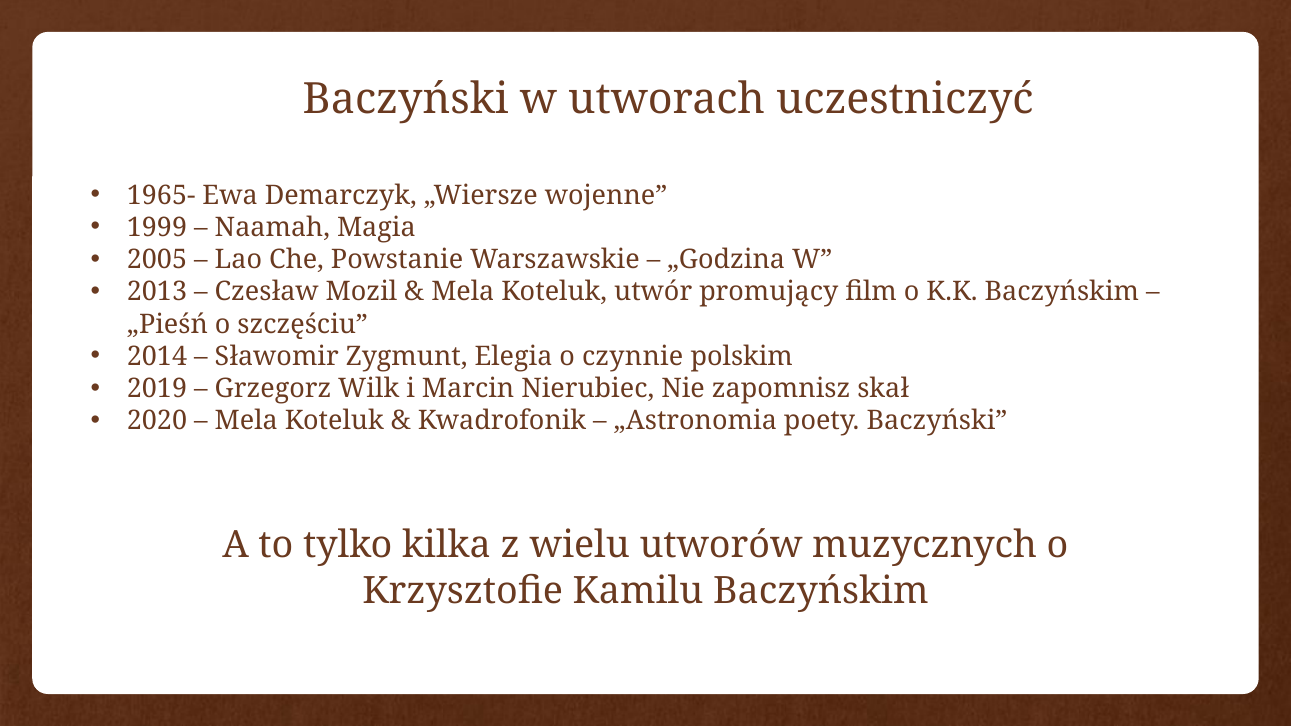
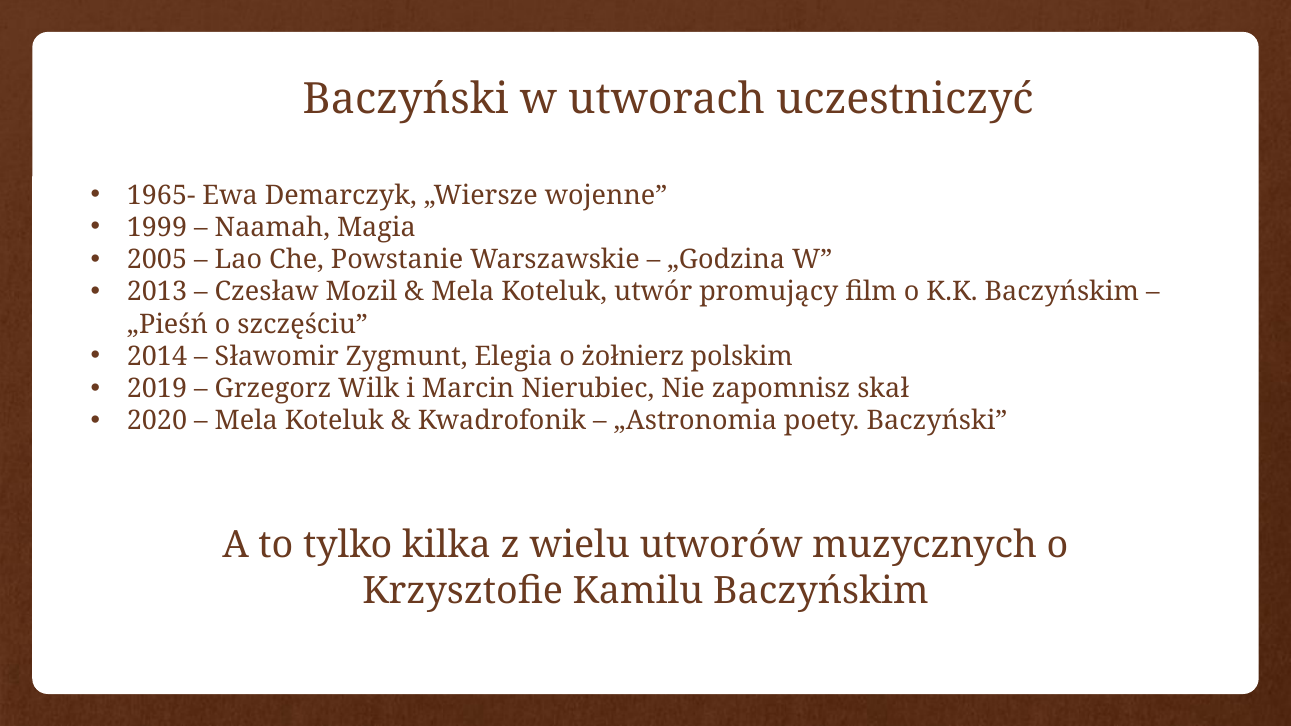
czynnie: czynnie -> żołnierz
